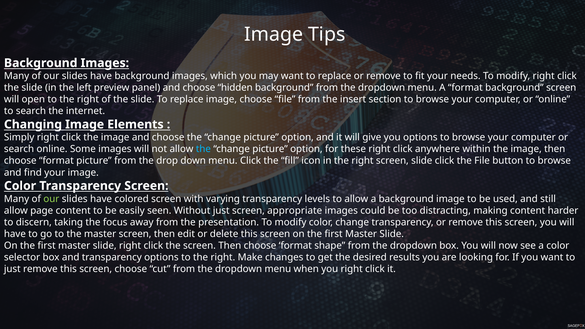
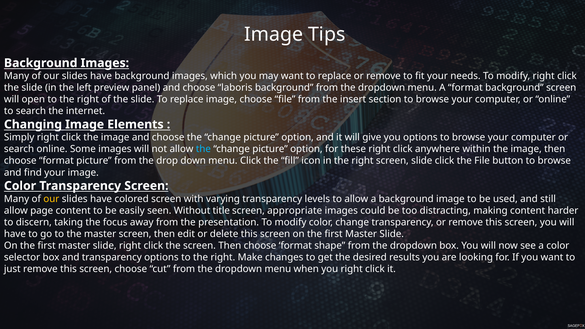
hidden: hidden -> laboris
our at (51, 199) colour: light green -> yellow
Without just: just -> title
